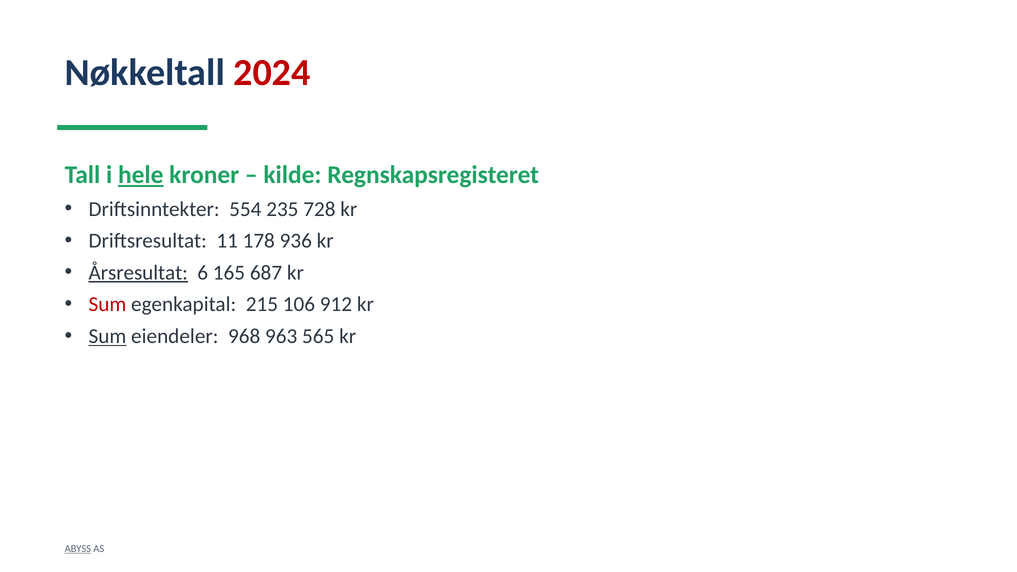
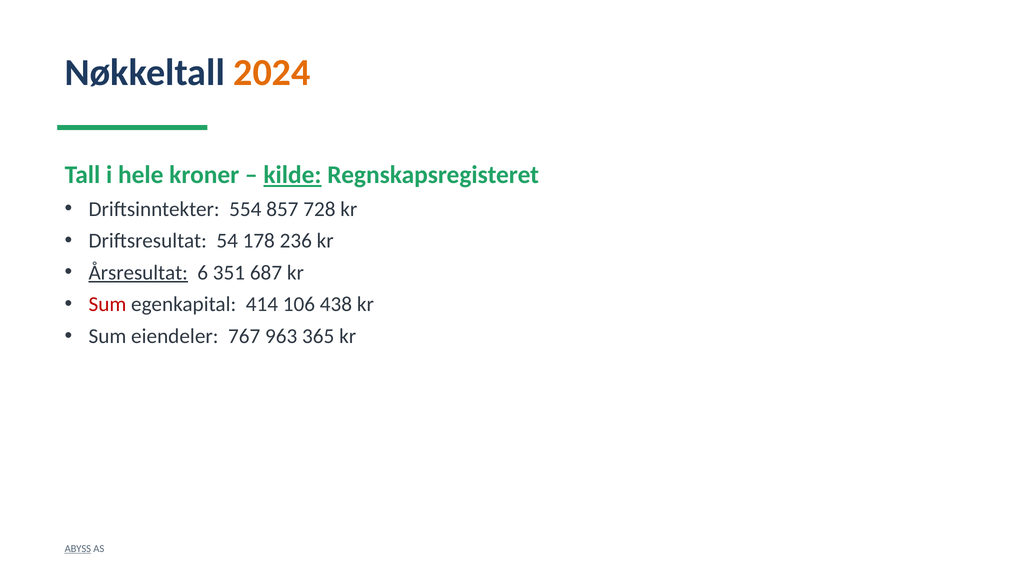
2024 colour: red -> orange
hele underline: present -> none
kilde underline: none -> present
235: 235 -> 857
11: 11 -> 54
936: 936 -> 236
165: 165 -> 351
215: 215 -> 414
912: 912 -> 438
Sum at (107, 336) underline: present -> none
968: 968 -> 767
565: 565 -> 365
